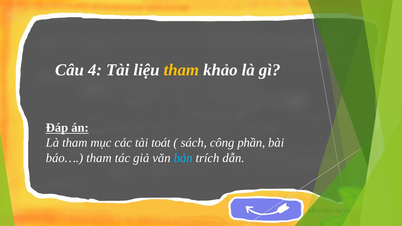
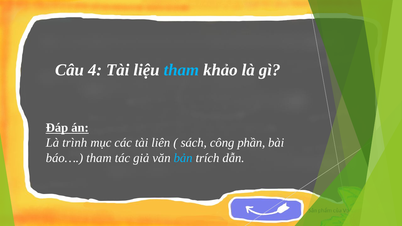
tham at (181, 70) colour: yellow -> light blue
Là tham: tham -> trình
toát: toát -> liên
